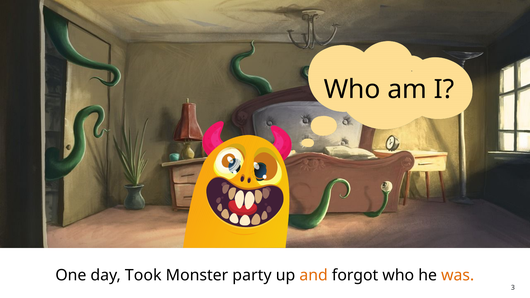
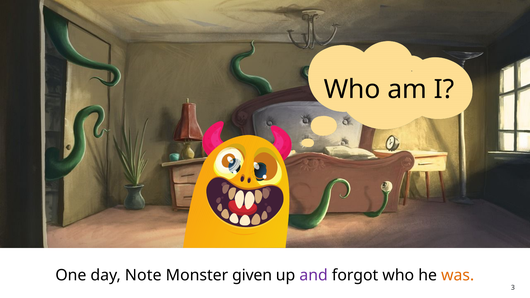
Took: Took -> Note
party: party -> given
and colour: orange -> purple
